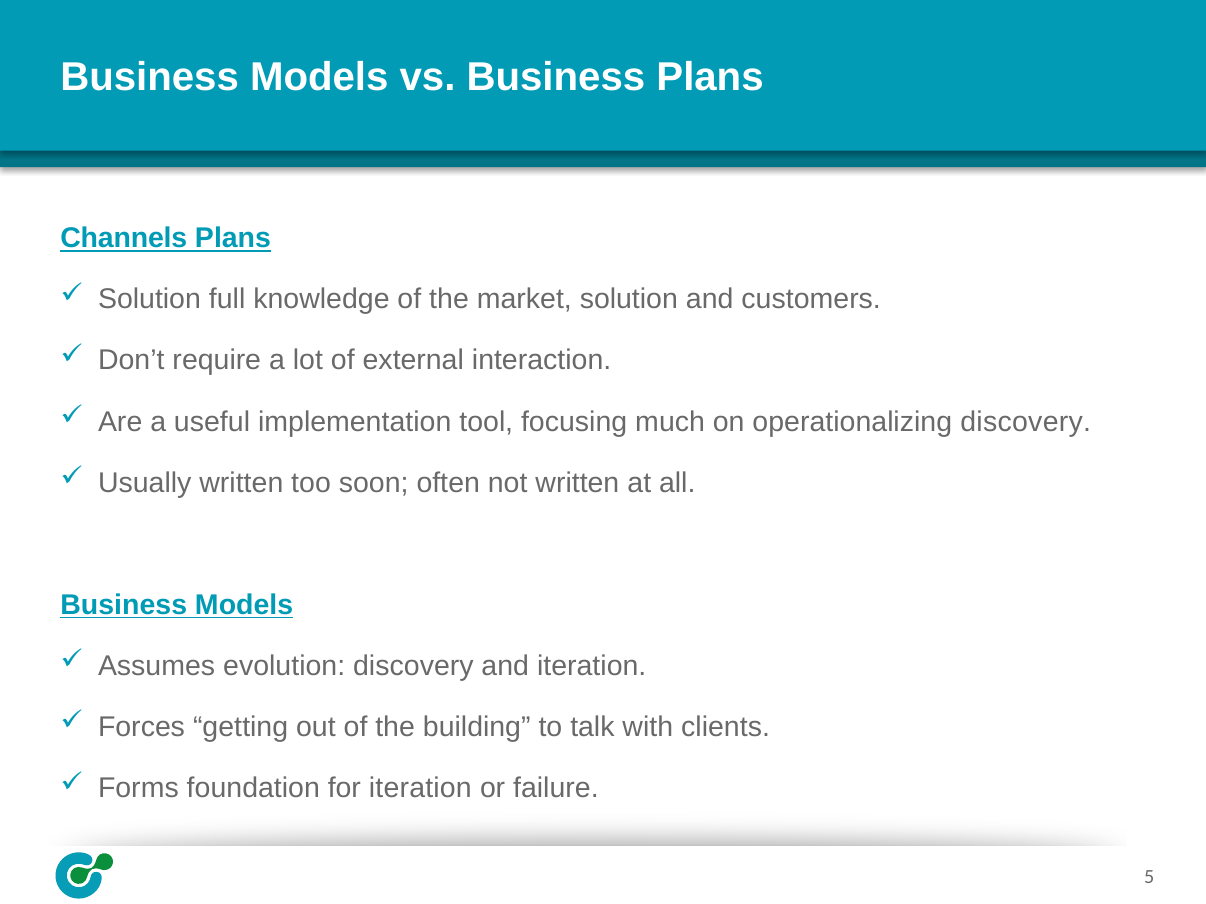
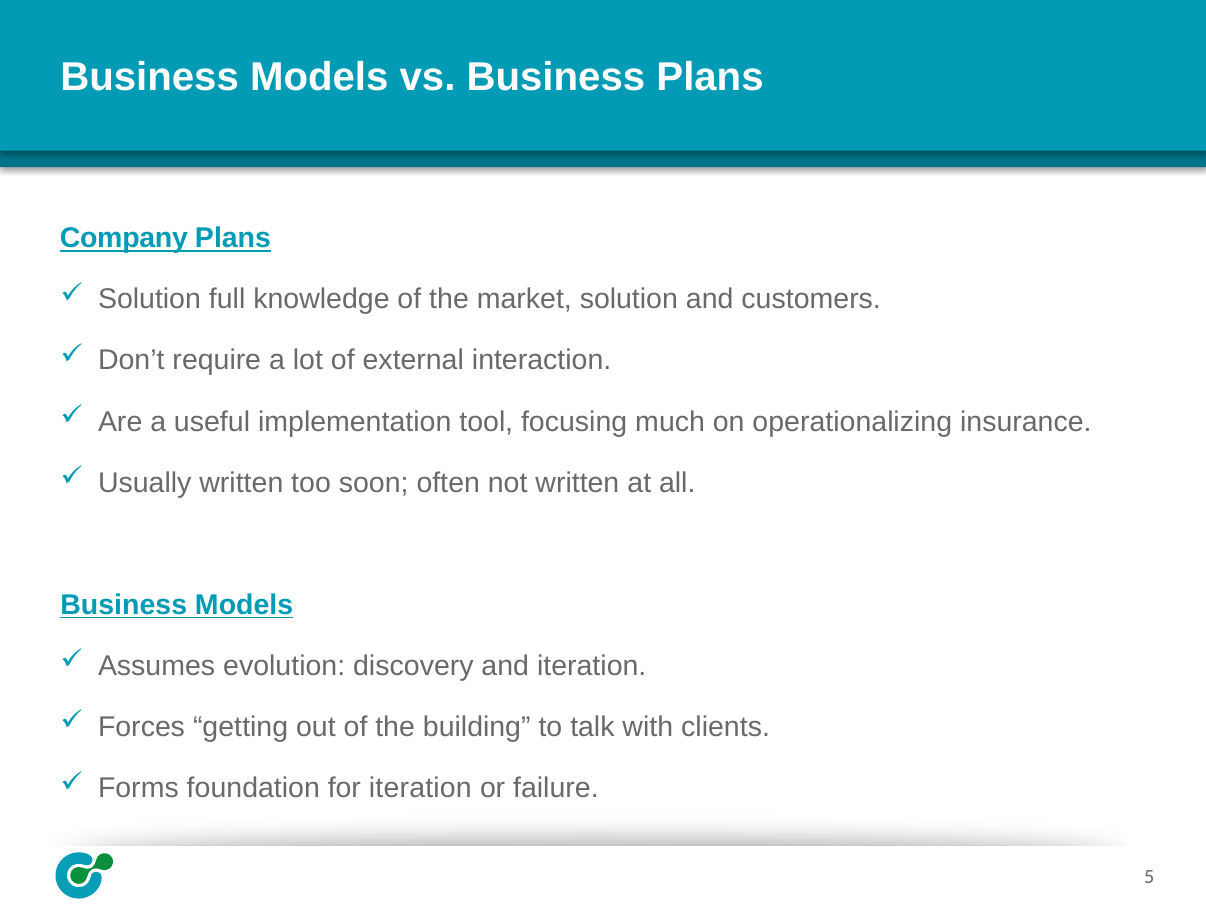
Channels: Channels -> Company
operationalizing discovery: discovery -> insurance
